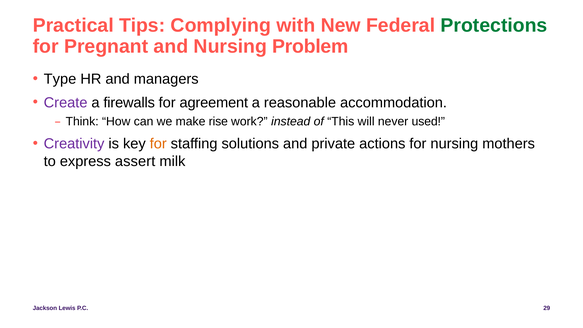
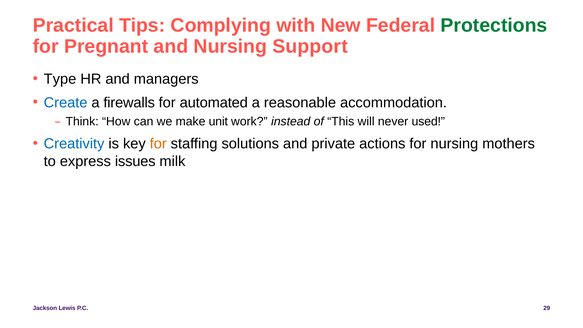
Problem: Problem -> Support
Create colour: purple -> blue
agreement: agreement -> automated
rise: rise -> unit
Creativity colour: purple -> blue
assert: assert -> issues
